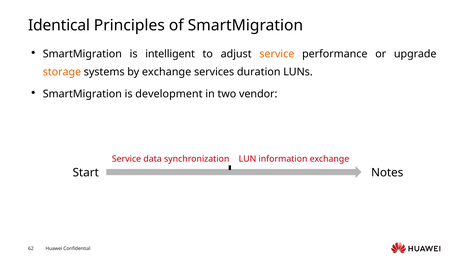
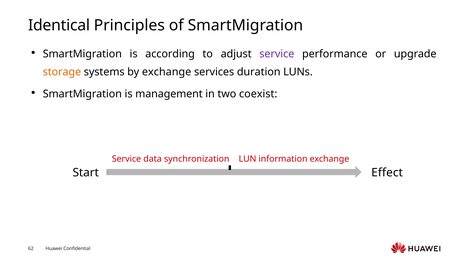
intelligent: intelligent -> according
service at (277, 54) colour: orange -> purple
development: development -> management
vendor: vendor -> coexist
Notes: Notes -> Effect
